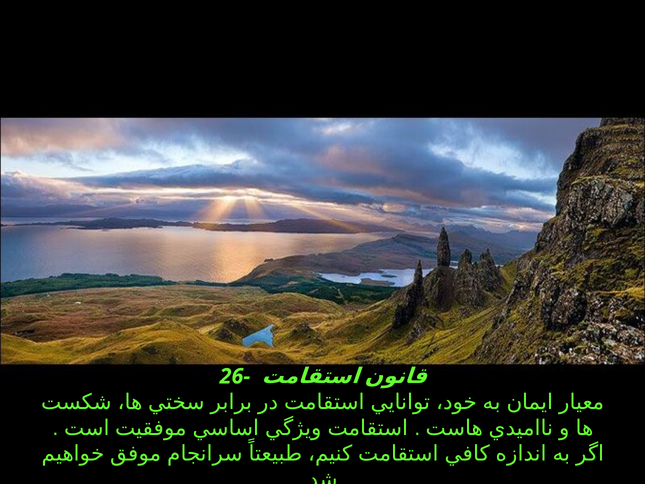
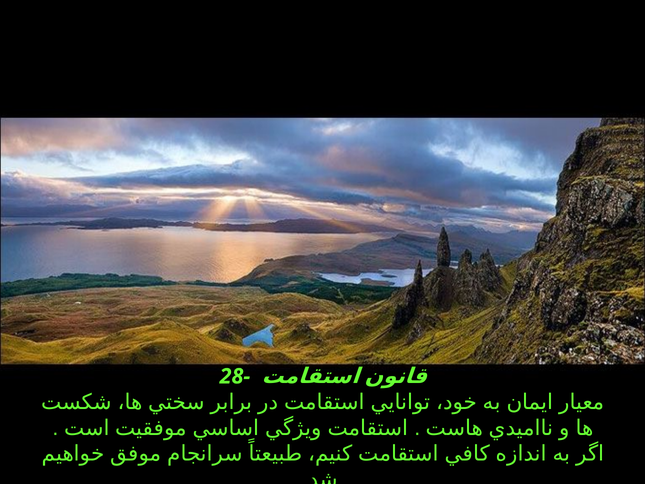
26-: 26- -> 28-
